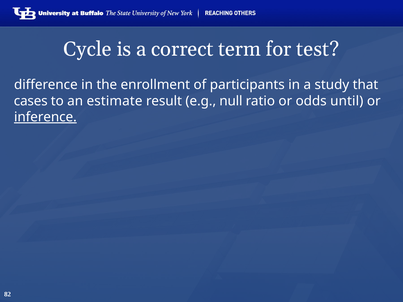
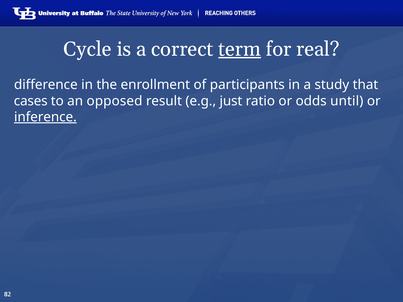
term underline: none -> present
test: test -> real
estimate: estimate -> opposed
null: null -> just
